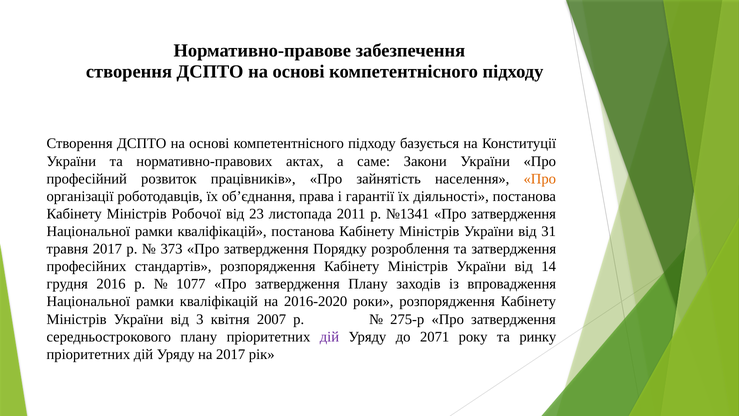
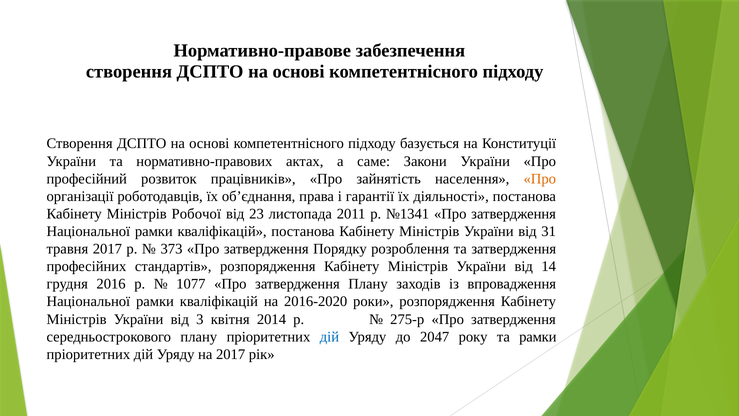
2007: 2007 -> 2014
дій at (329, 337) colour: purple -> blue
2071: 2071 -> 2047
та ринку: ринку -> рамки
